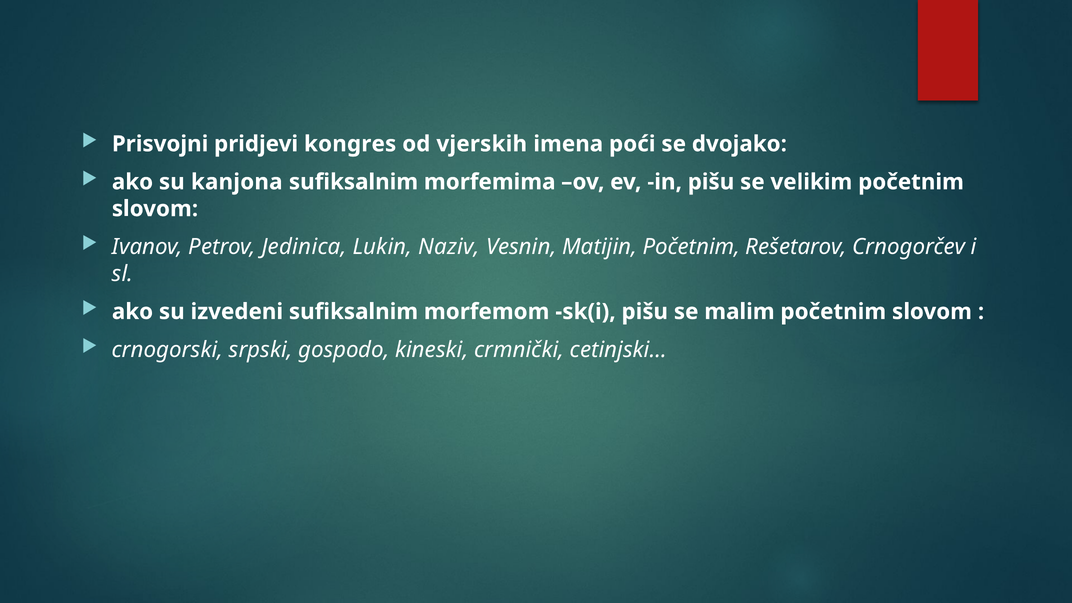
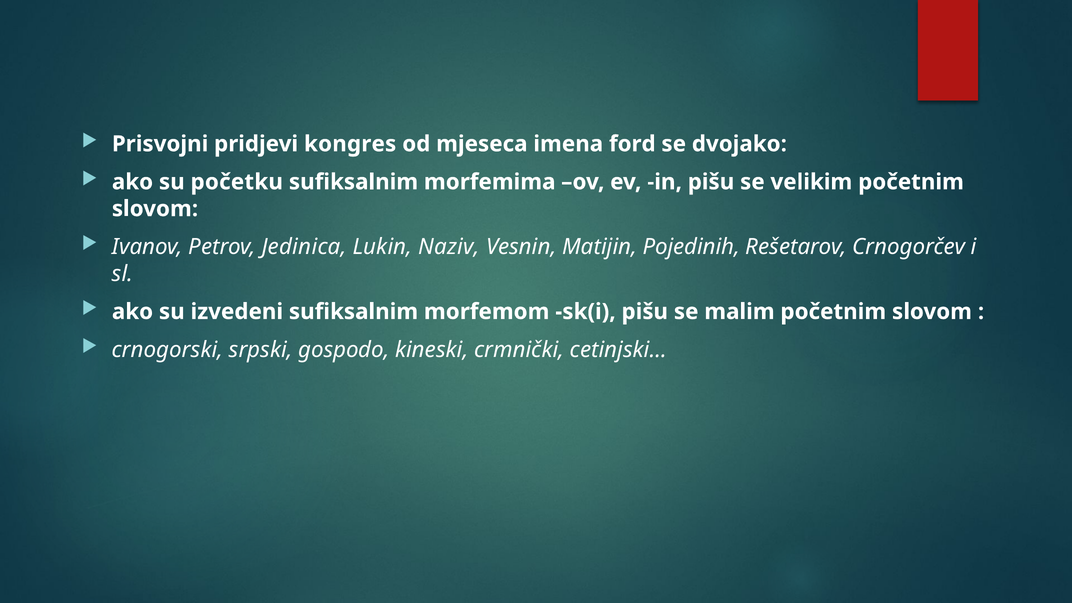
vjerskih: vjerskih -> mjeseca
poći: poći -> ford
kanjona: kanjona -> početku
Matijin Početnim: Početnim -> Pojedinih
